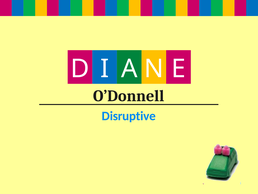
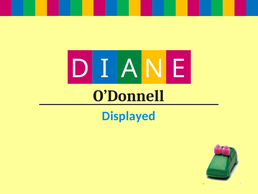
Disruptive: Disruptive -> Displayed
